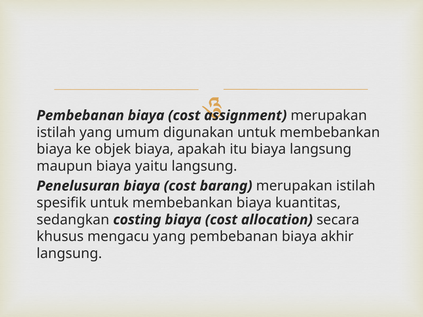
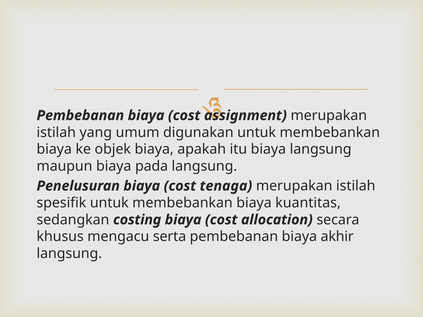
yaitu: yaitu -> pada
barang: barang -> tenaga
mengacu yang: yang -> serta
